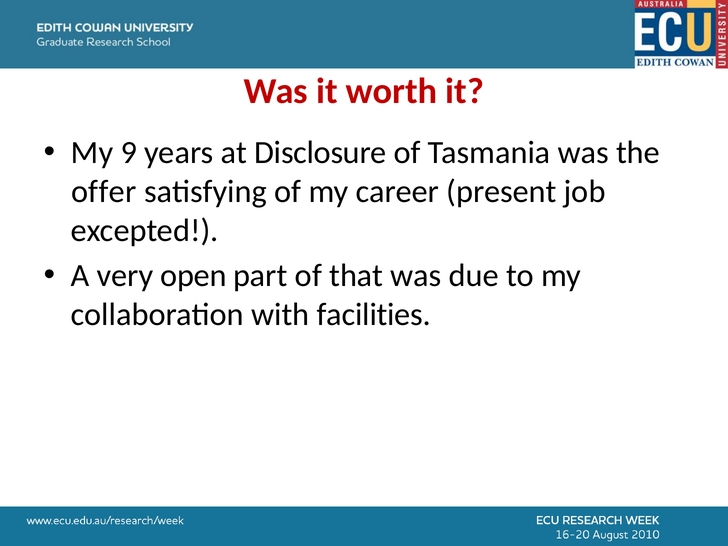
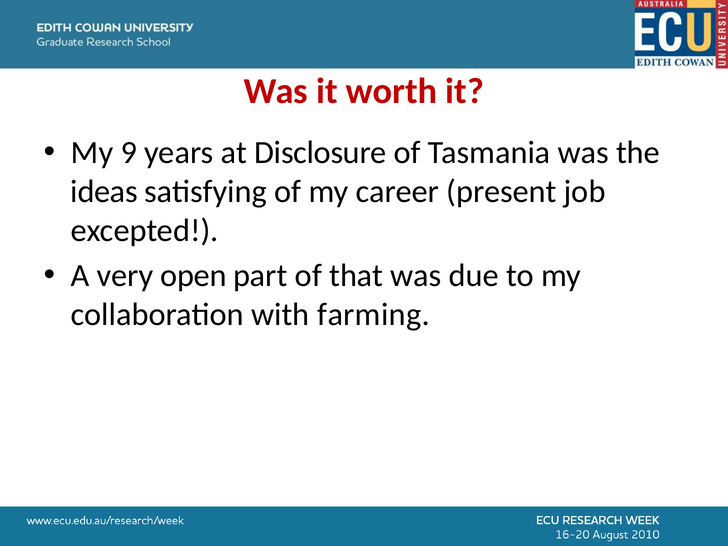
offer: offer -> ideas
facilities: facilities -> farming
